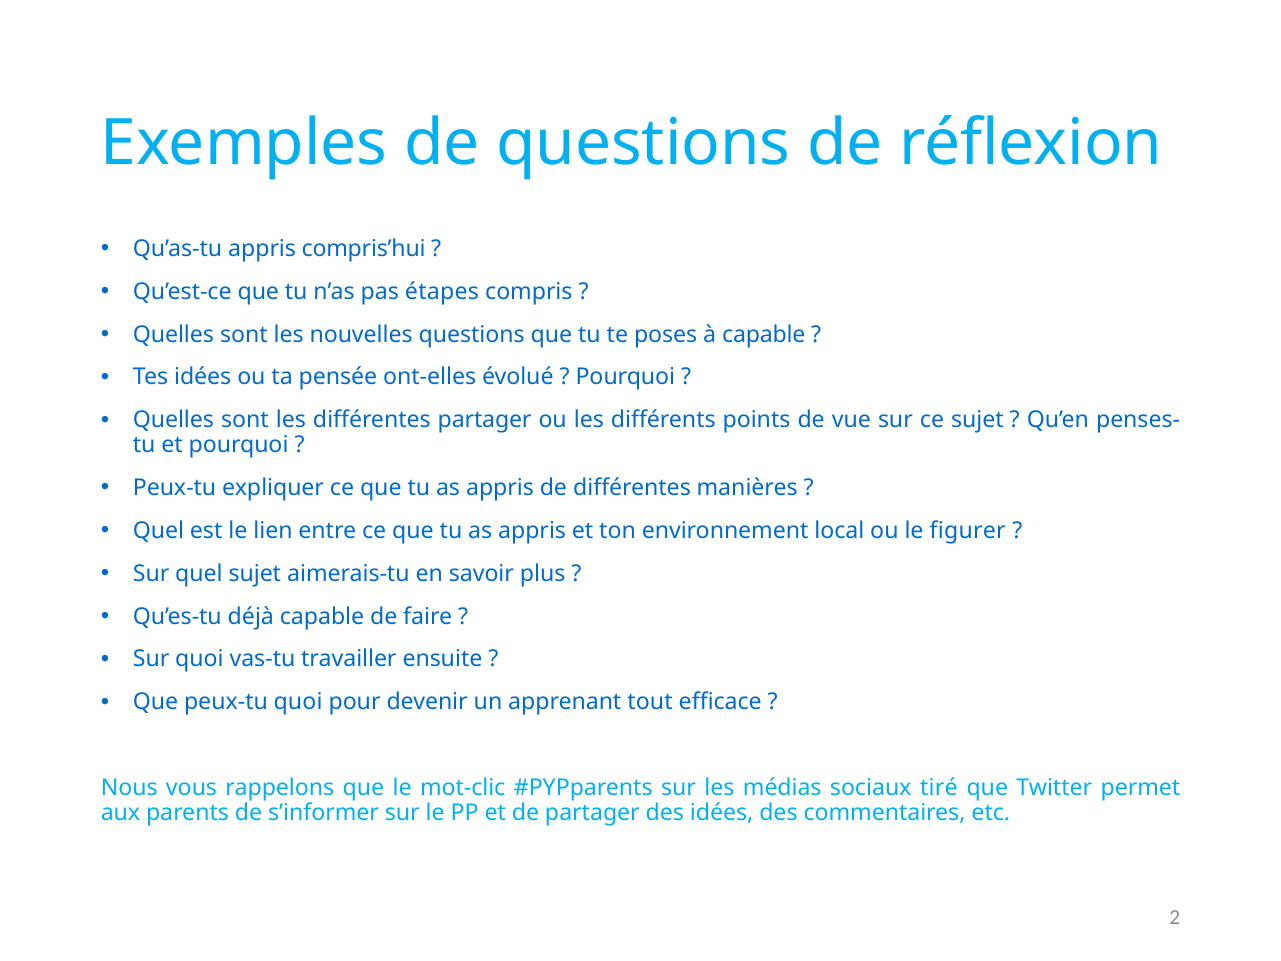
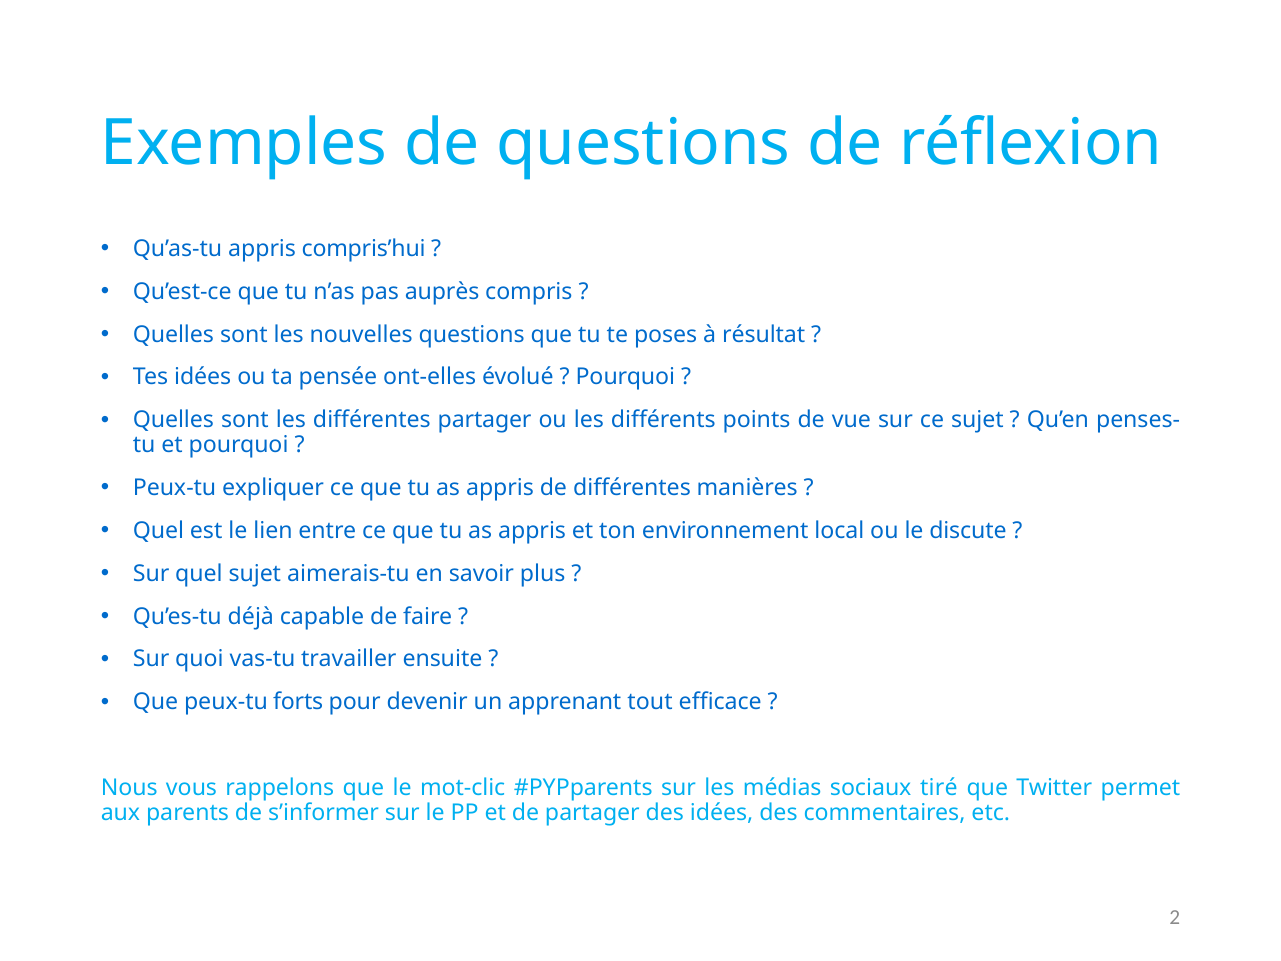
étapes: étapes -> auprès
à capable: capable -> résultat
figurer: figurer -> discute
peux-tu quoi: quoi -> forts
